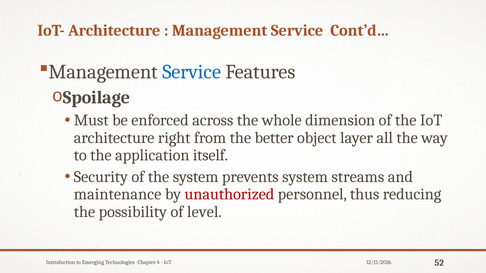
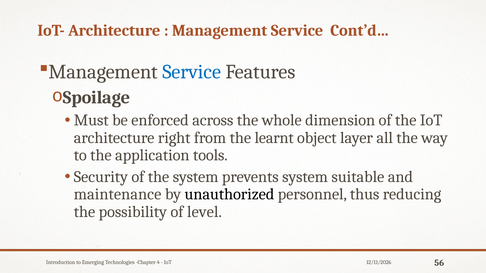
better: better -> learnt
itself: itself -> tools
streams: streams -> suitable
unauthorized colour: red -> black
52: 52 -> 56
